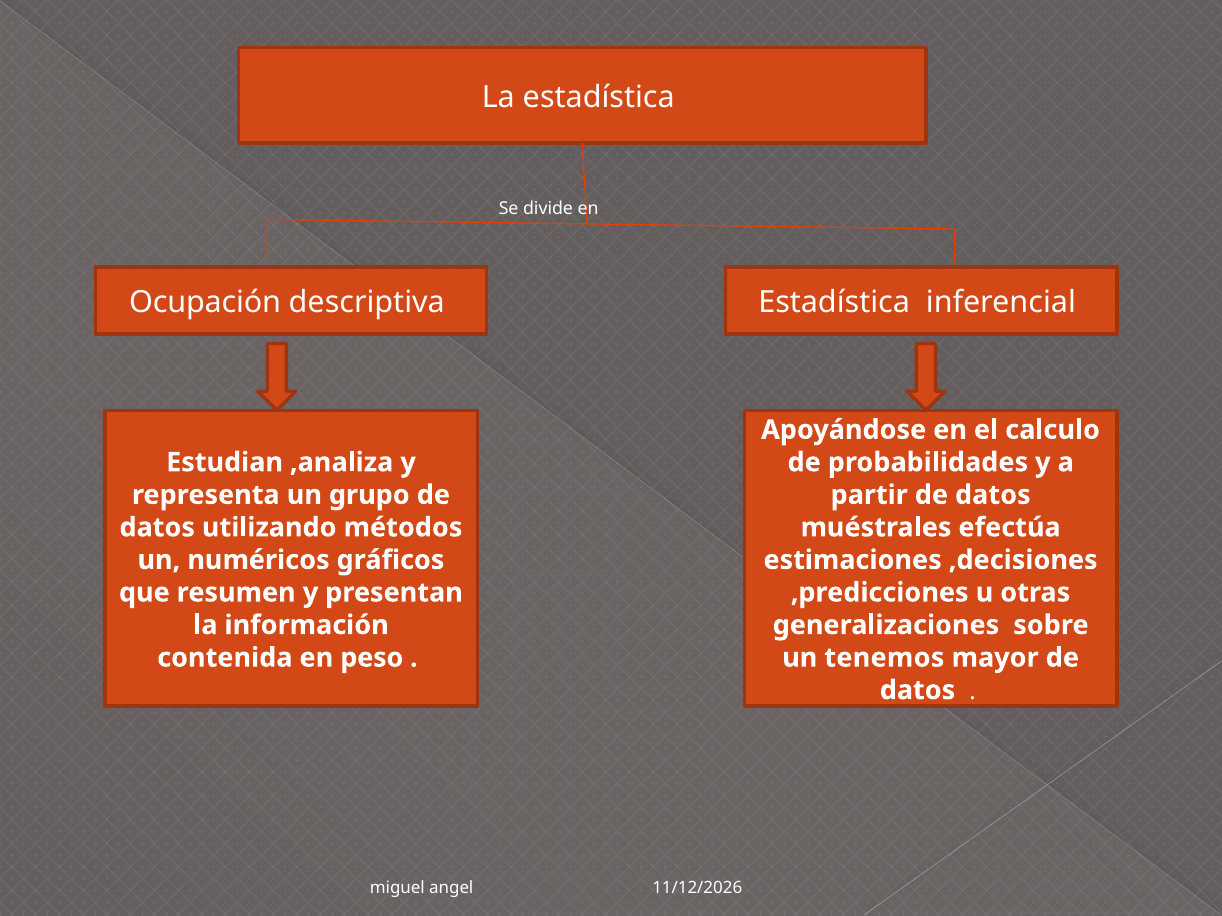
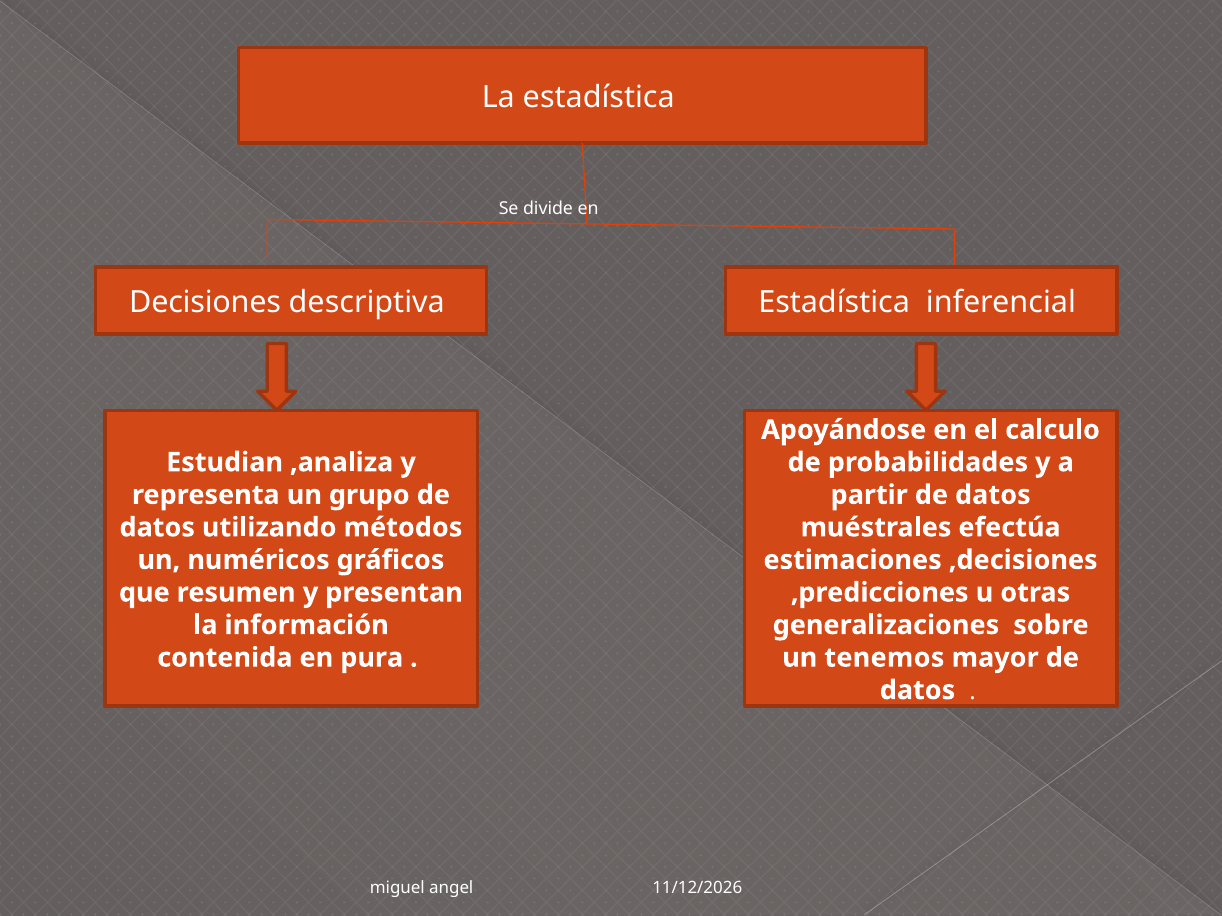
Ocupación: Ocupación -> Decisiones
peso: peso -> pura
